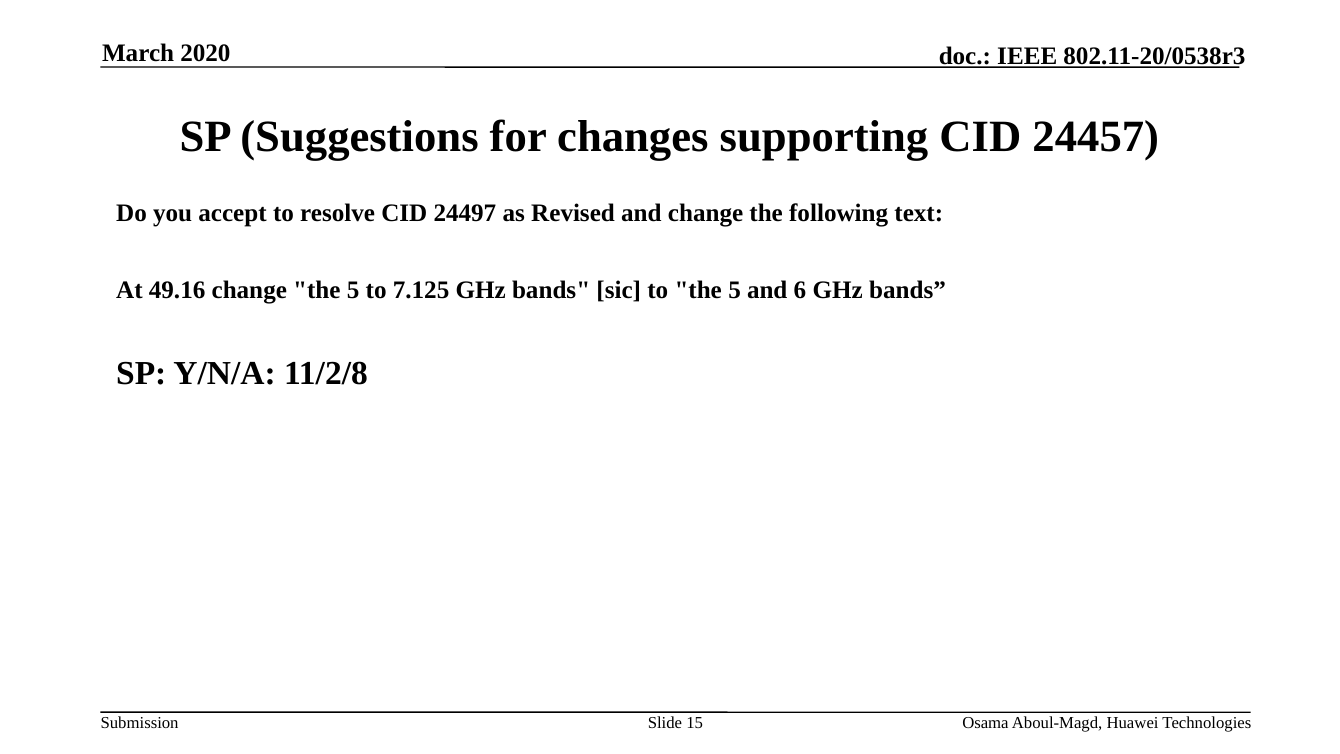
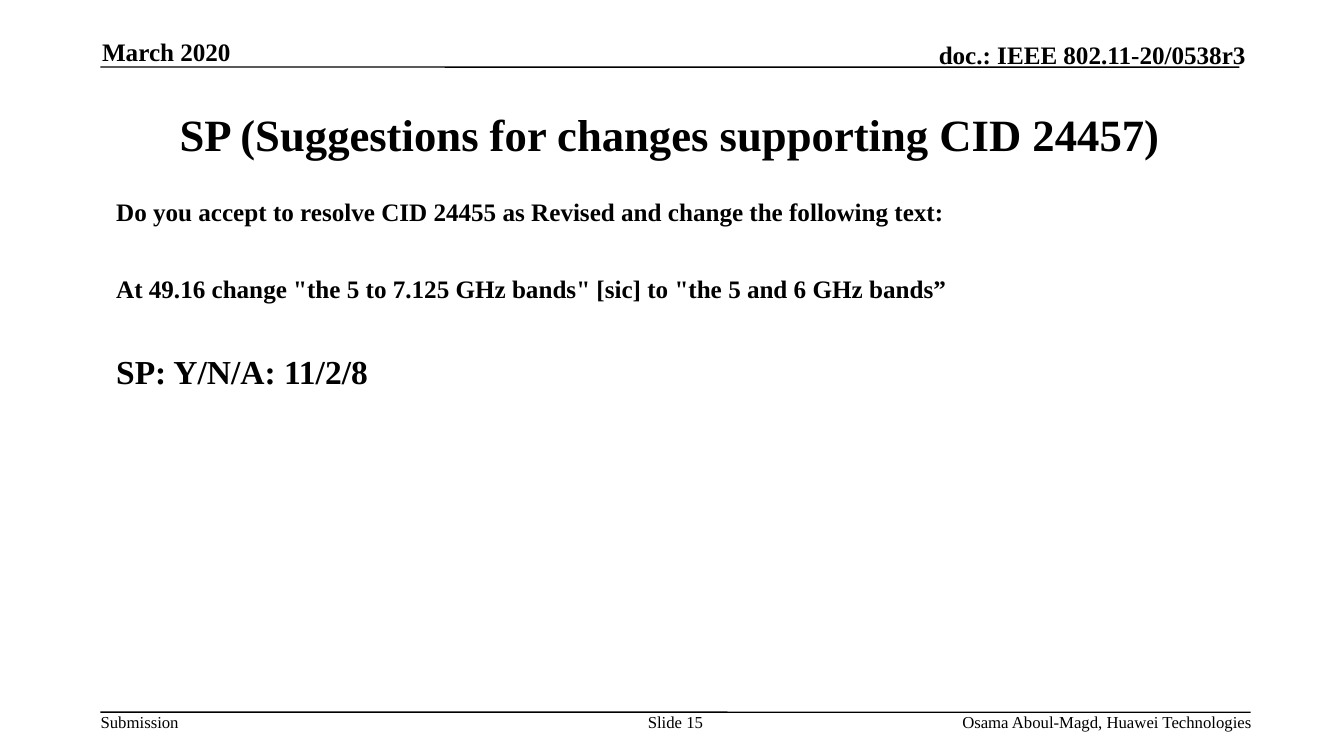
24497: 24497 -> 24455
